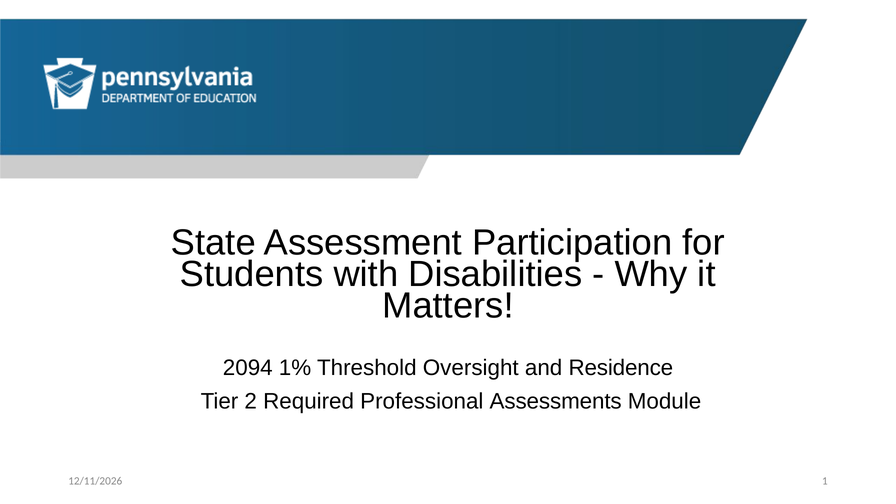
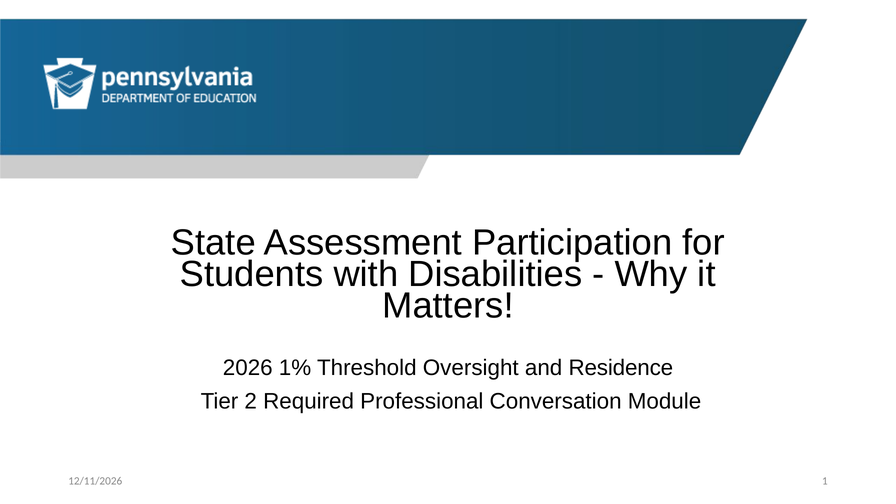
2094: 2094 -> 2026
Assessments: Assessments -> Conversation
